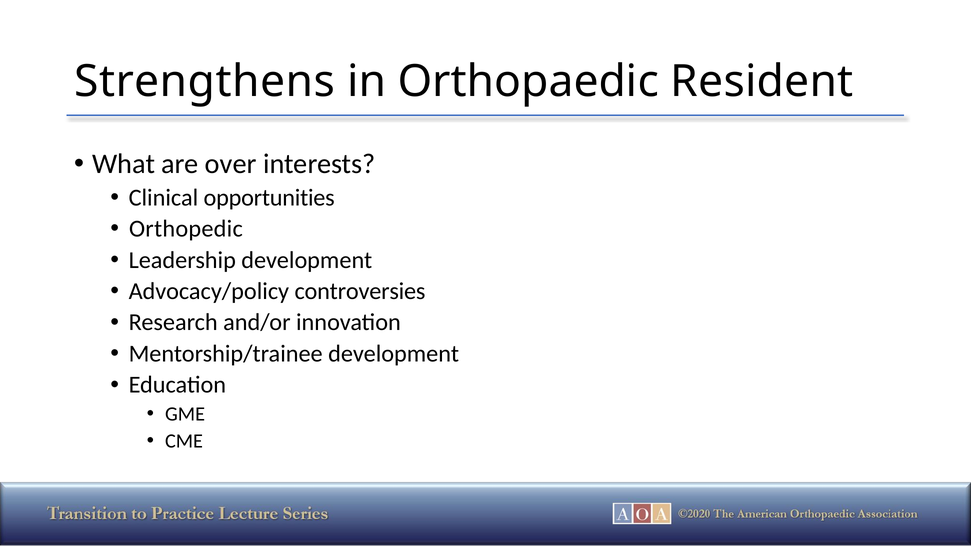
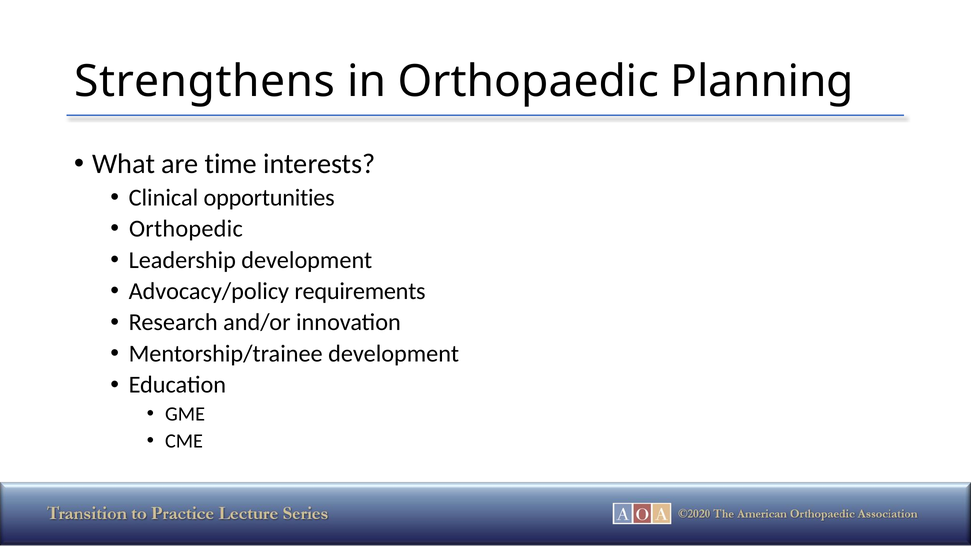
Resident: Resident -> Planning
over: over -> time
controversies: controversies -> requirements
